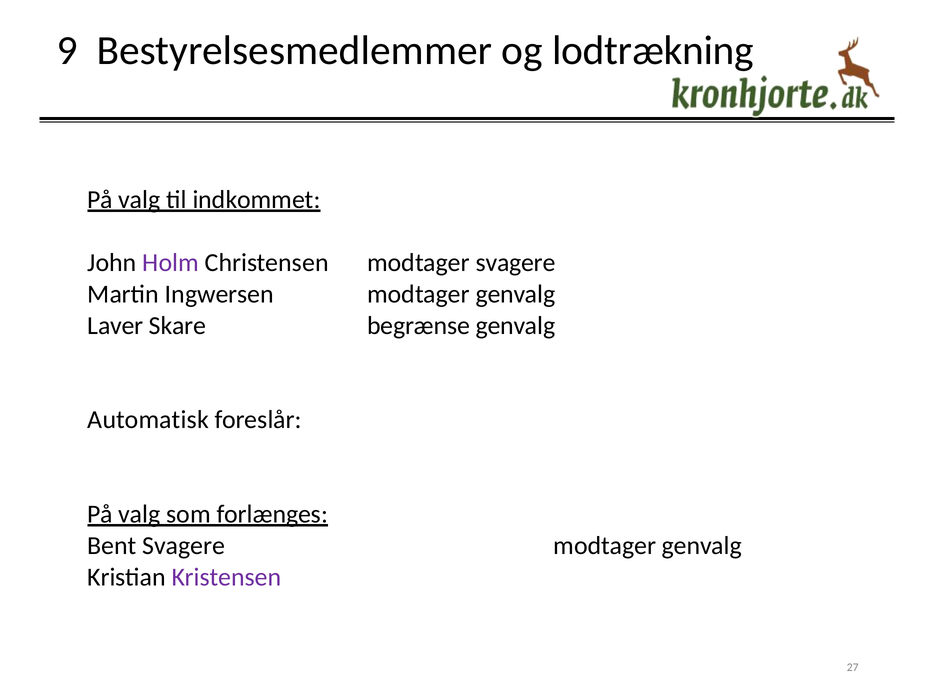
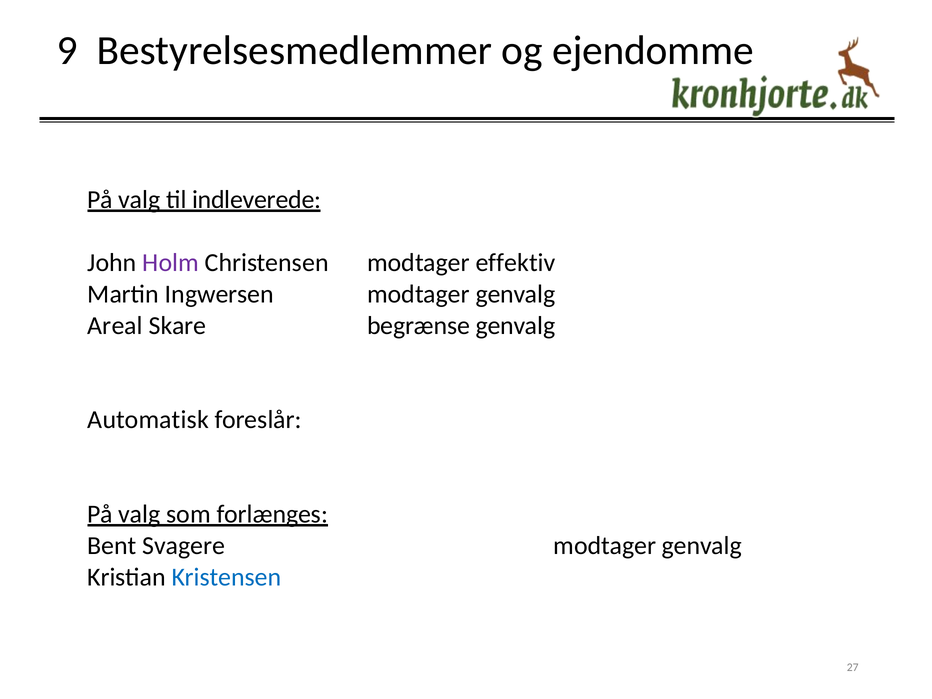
lodtrækning: lodtrækning -> ejendomme
indkommet: indkommet -> indleverede
modtager svagere: svagere -> effektiv
Laver: Laver -> Areal
Kristensen colour: purple -> blue
